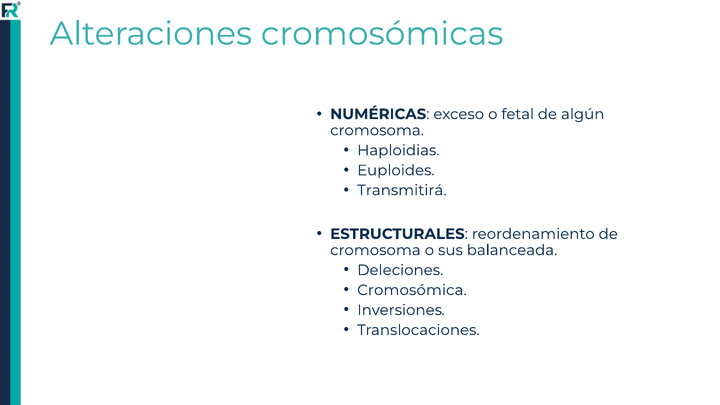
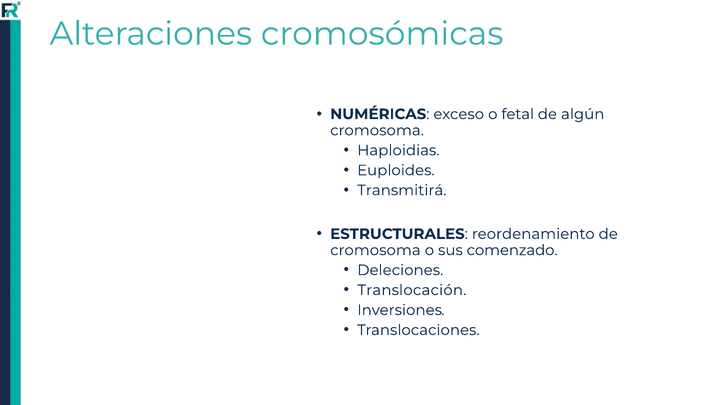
balanceada: balanceada -> comenzado
Cromosómica: Cromosómica -> Translocación
